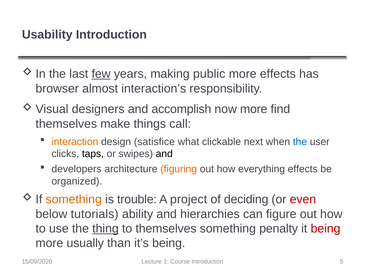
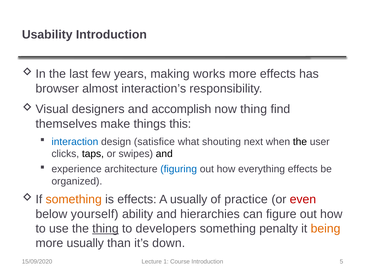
few underline: present -> none
public: public -> works
now more: more -> thing
call: call -> this
interaction colour: orange -> blue
clickable: clickable -> shouting
the at (300, 142) colour: blue -> black
developers: developers -> experience
figuring colour: orange -> blue
is trouble: trouble -> effects
A project: project -> usually
deciding: deciding -> practice
tutorials: tutorials -> yourself
to themselves: themselves -> developers
being at (326, 228) colour: red -> orange
it’s being: being -> down
